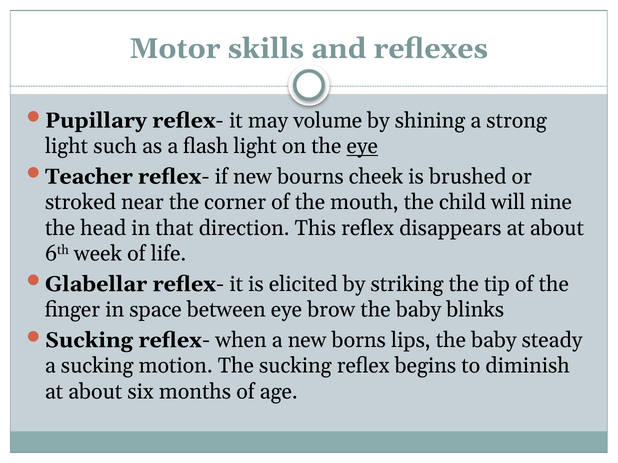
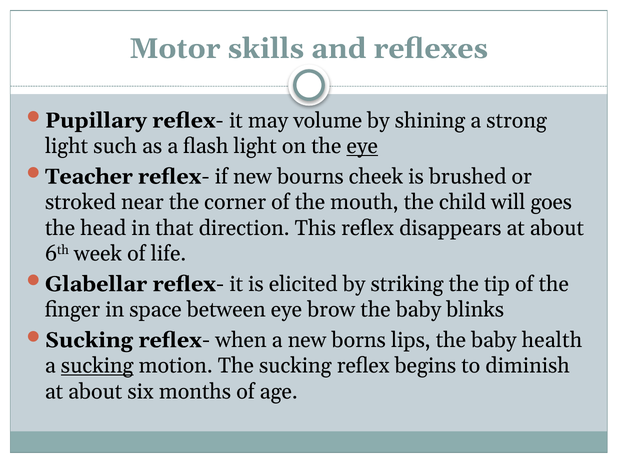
nine: nine -> goes
steady: steady -> health
sucking at (97, 366) underline: none -> present
